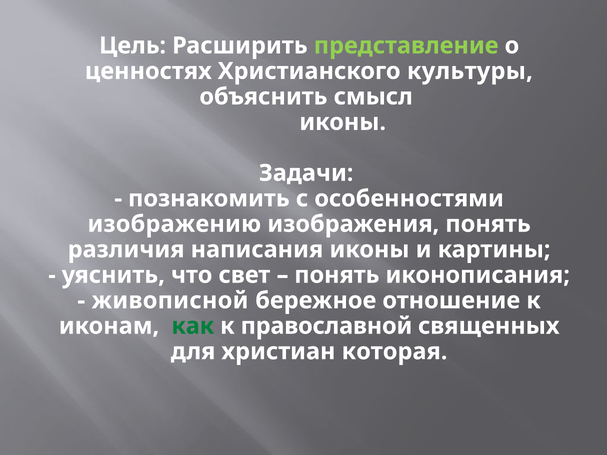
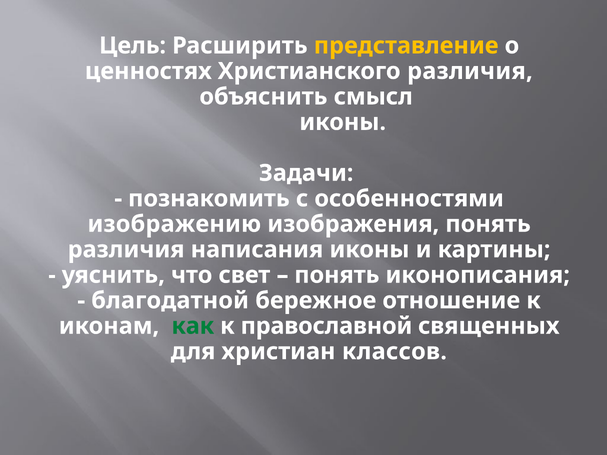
представление colour: light green -> yellow
Христианского культуры: культуры -> различия
живописной: живописной -> благодатной
которая: которая -> классов
